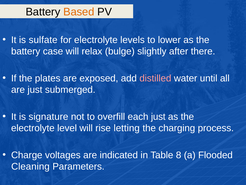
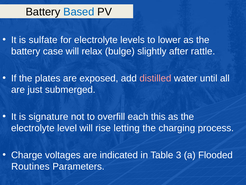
Based colour: orange -> blue
there: there -> rattle
each just: just -> this
8: 8 -> 3
Cleaning: Cleaning -> Routines
